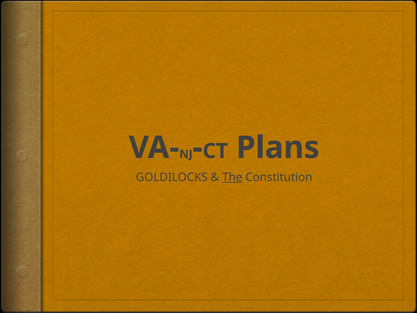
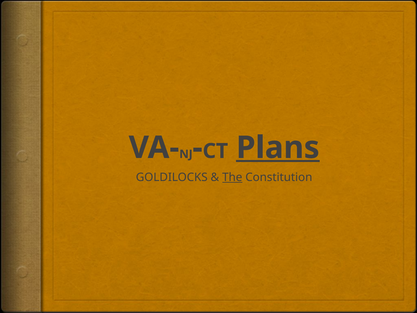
Plans underline: none -> present
